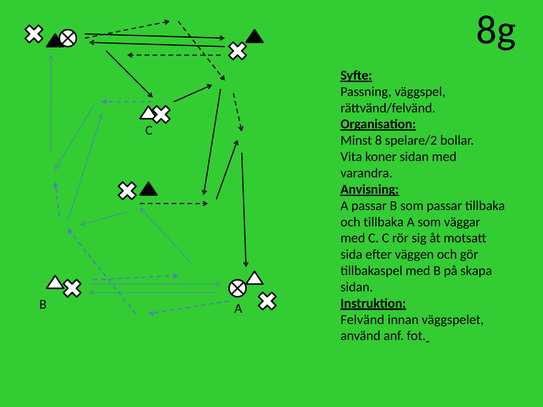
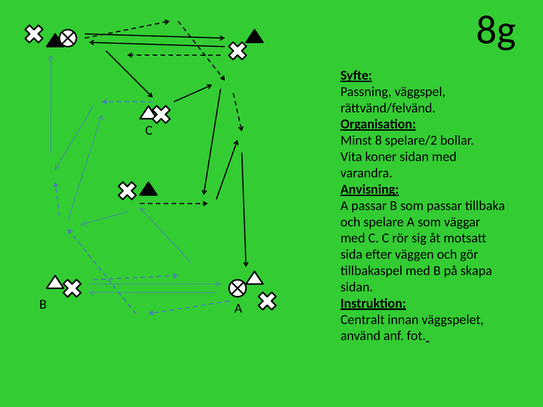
och tillbaka: tillbaka -> spelare
Felvänd: Felvänd -> Centralt
